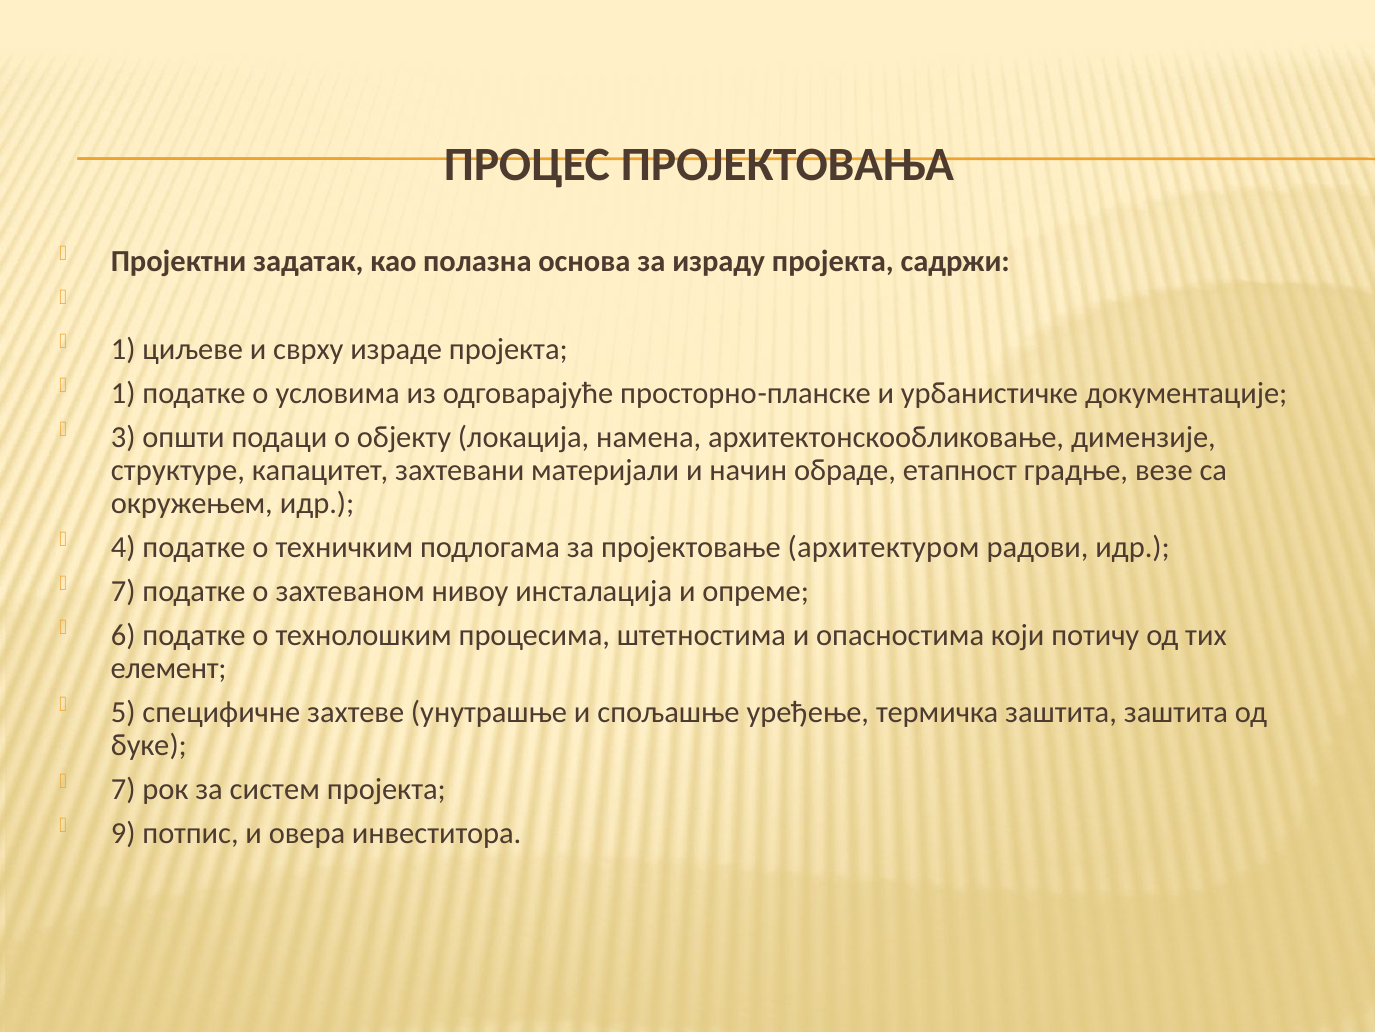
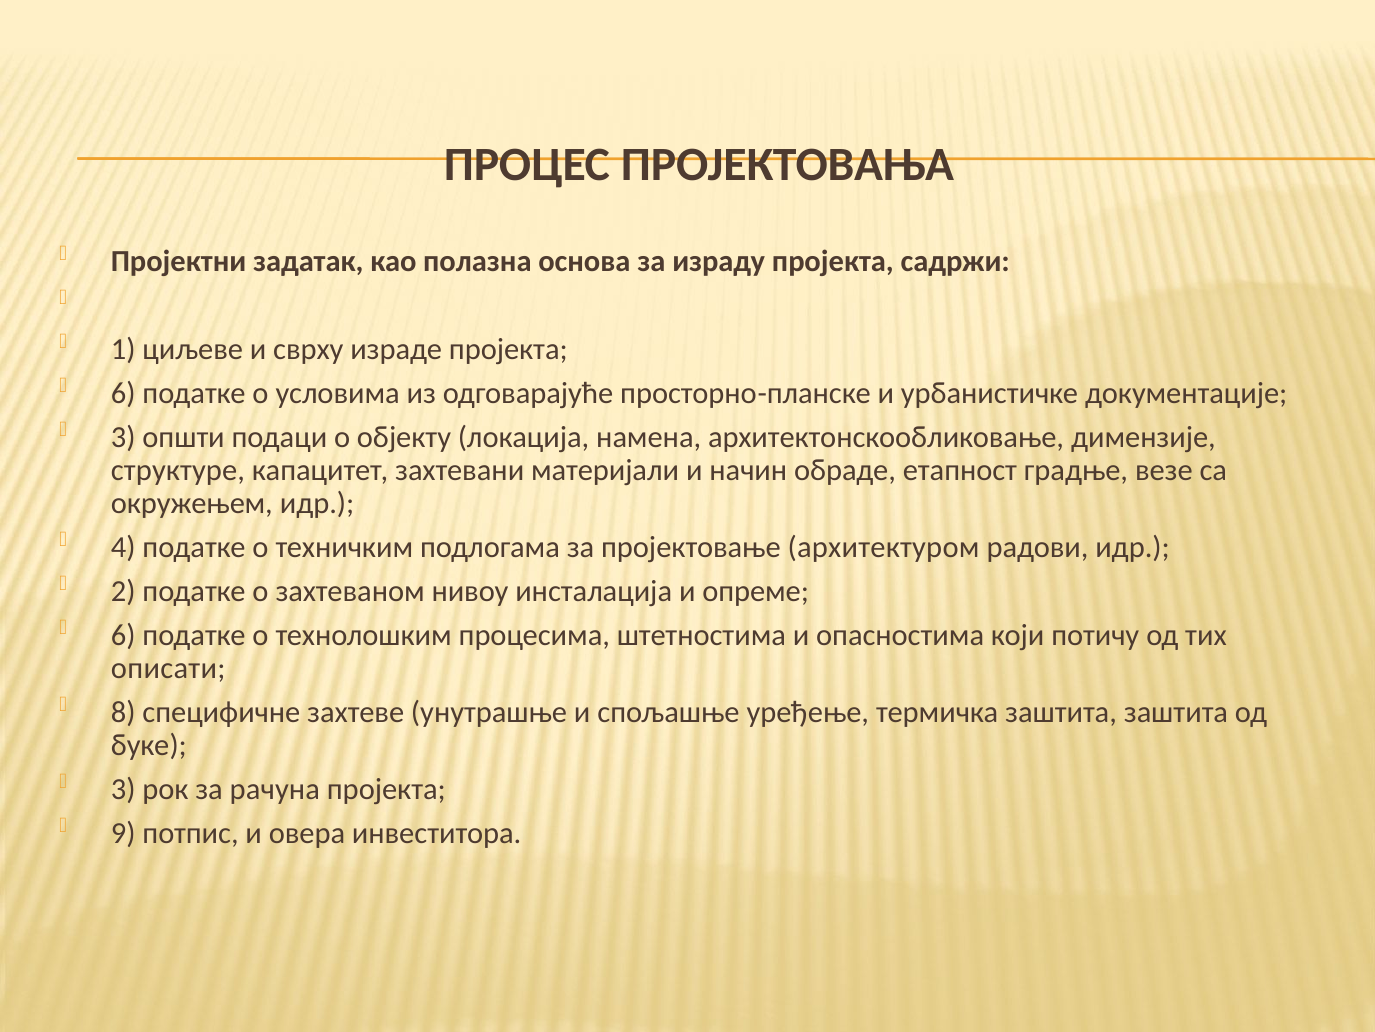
1 at (123, 393): 1 -> 6
7 at (123, 591): 7 -> 2
елемент: елемент -> описати
5: 5 -> 8
7 at (123, 788): 7 -> 3
систем: систем -> рачуна
